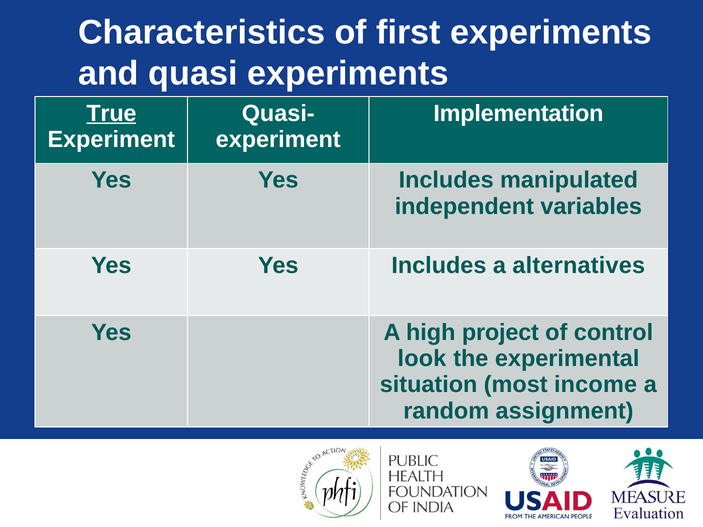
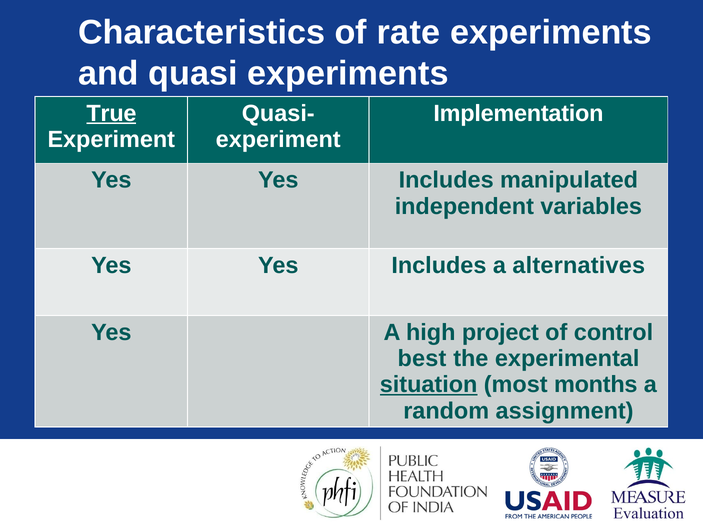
first: first -> rate
look: look -> best
situation underline: none -> present
income: income -> months
